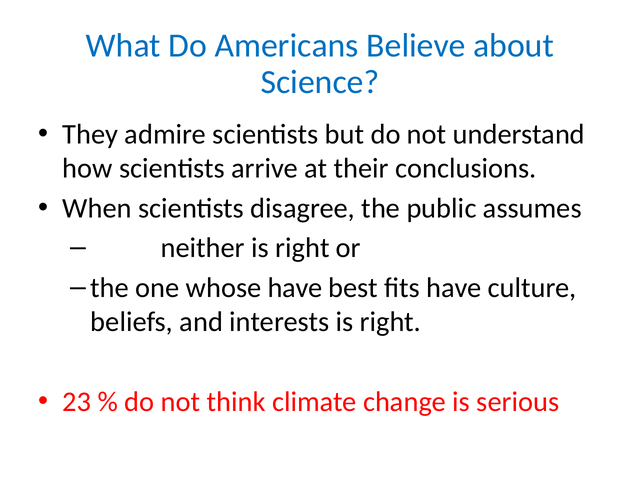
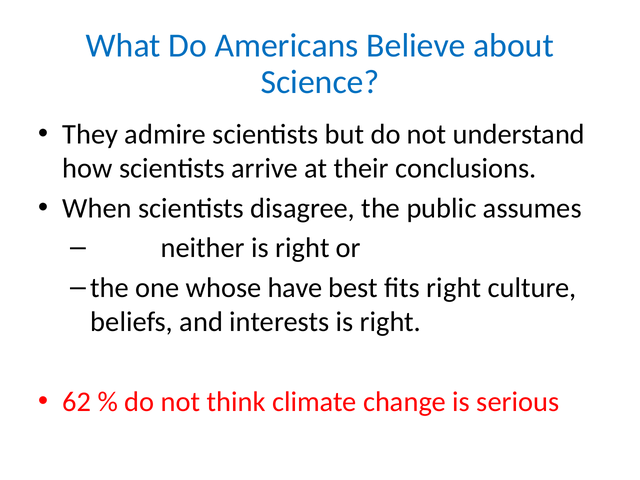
fits have: have -> right
23: 23 -> 62
